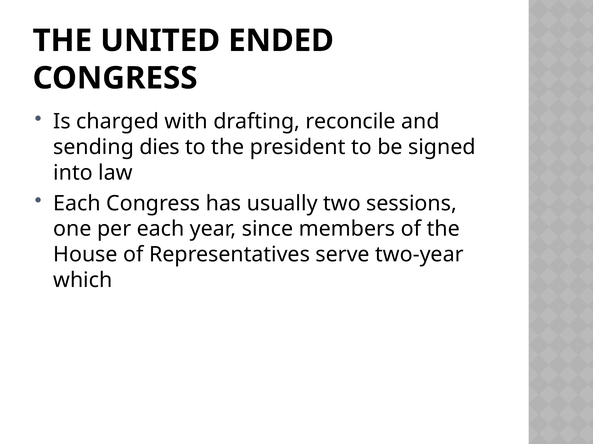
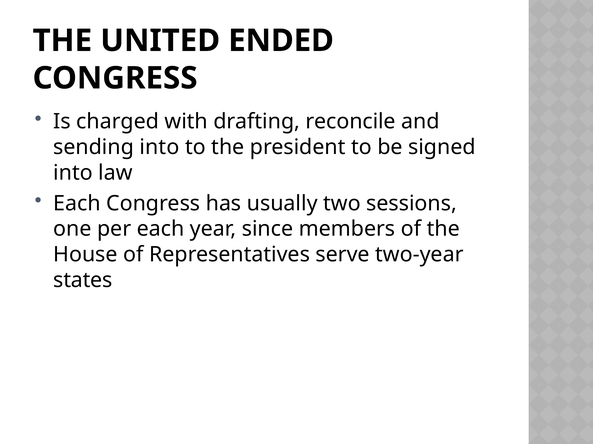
sending dies: dies -> into
which: which -> states
